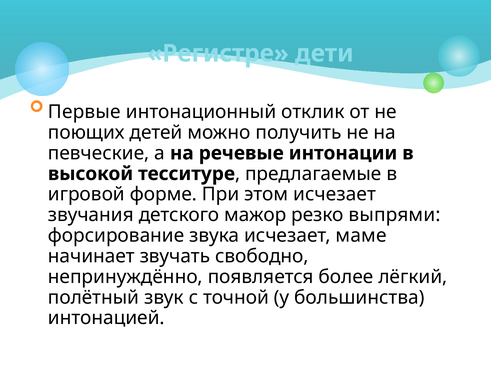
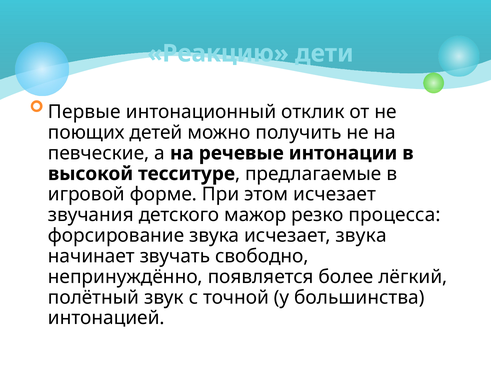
Регистре: Регистре -> Реакцию
выпрями: выпрями -> процесса
исчезает маме: маме -> звука
